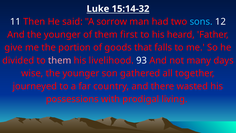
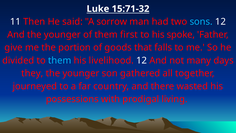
15:14-32: 15:14-32 -> 15:71-32
heard: heard -> spoke
them at (60, 60) colour: pink -> light blue
livelihood 93: 93 -> 12
wise: wise -> they
